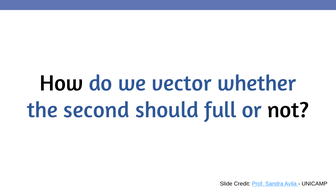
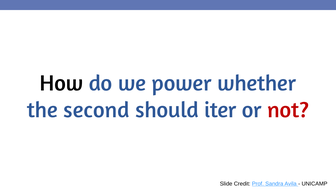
vector: vector -> power
full: full -> iter
not colour: black -> red
